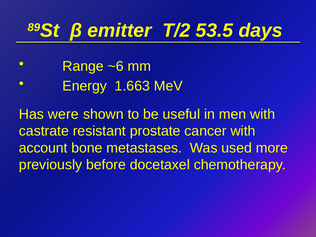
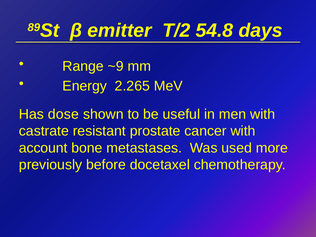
53.5: 53.5 -> 54.8
~6: ~6 -> ~9
1.663: 1.663 -> 2.265
were: were -> dose
